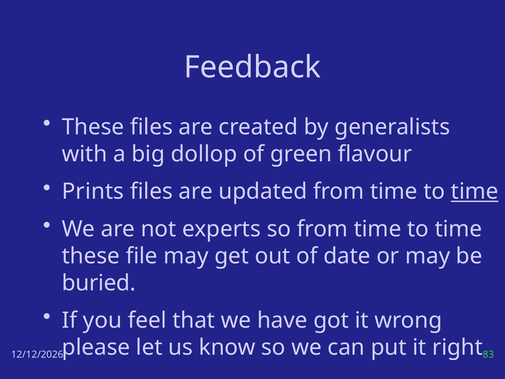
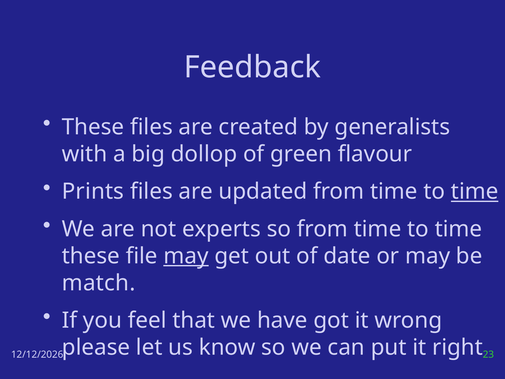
may at (186, 256) underline: none -> present
buried: buried -> match
83: 83 -> 23
